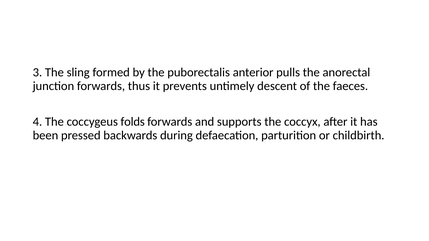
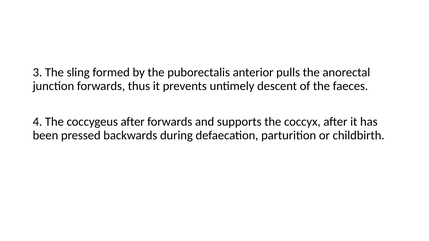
coccygeus folds: folds -> after
